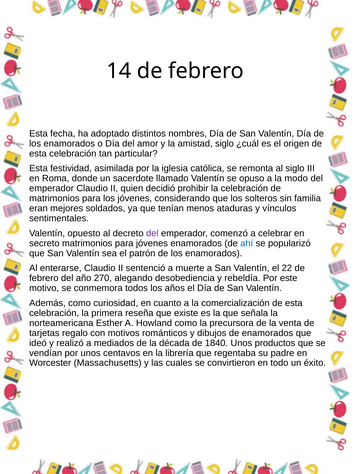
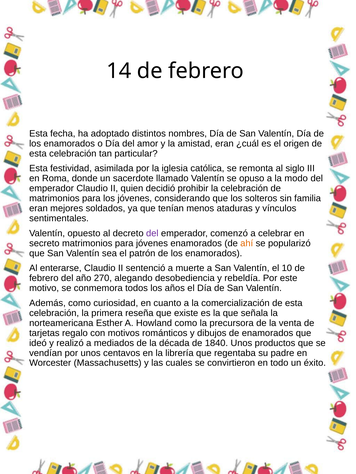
amistad siglo: siglo -> eran
ahí colour: blue -> orange
22: 22 -> 10
